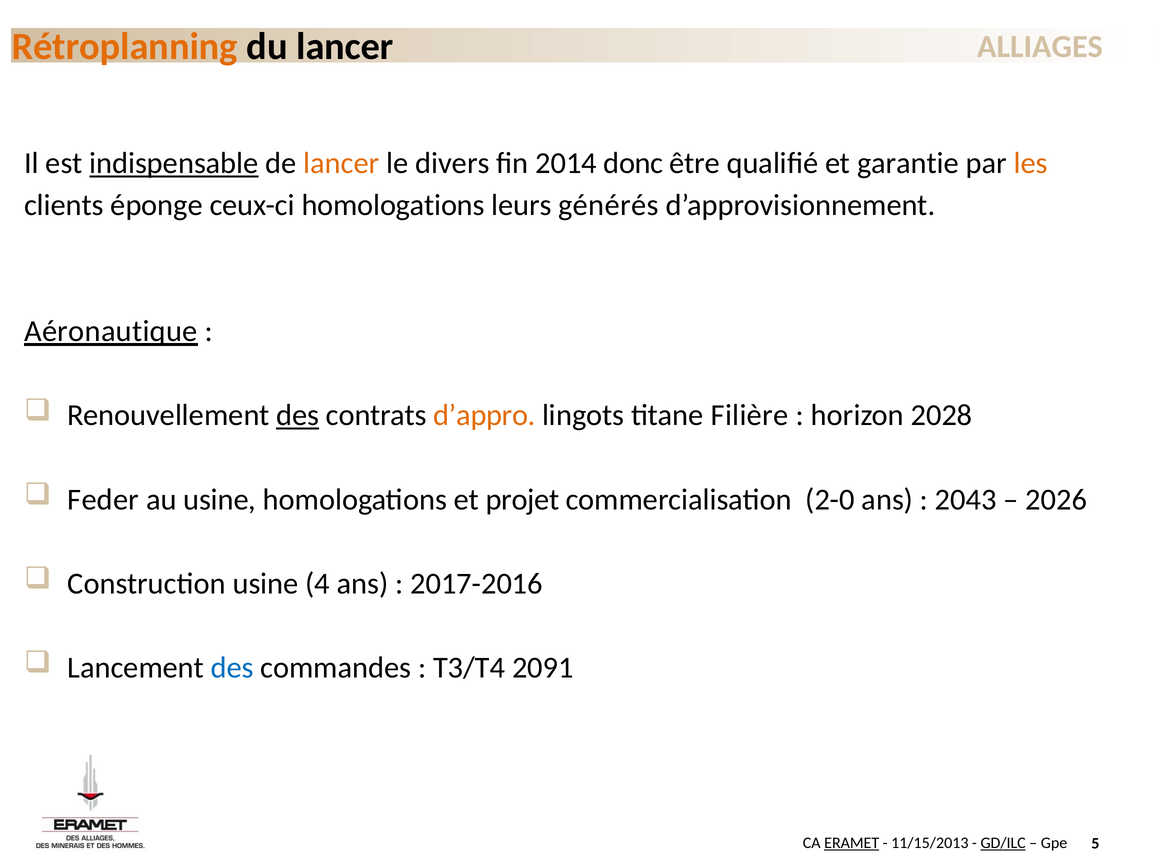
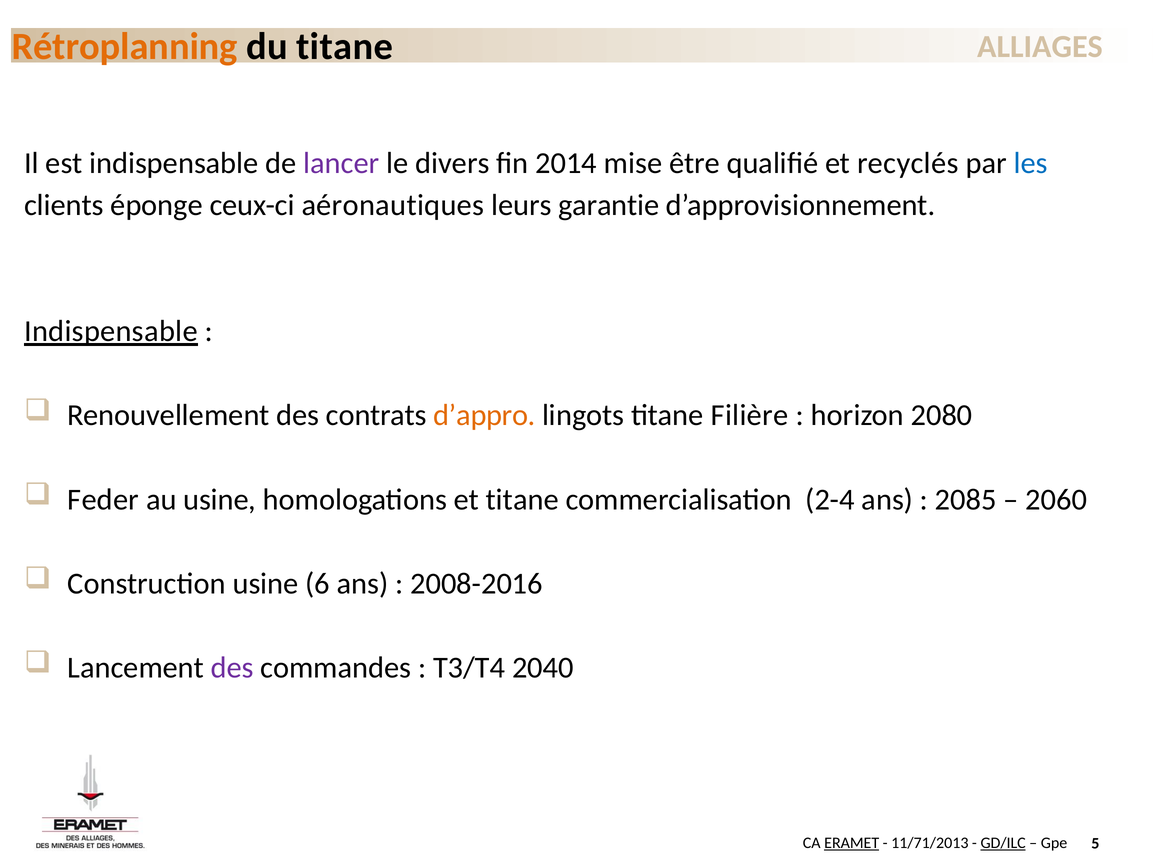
du lancer: lancer -> titane
indispensable at (174, 163) underline: present -> none
lancer at (341, 163) colour: orange -> purple
donc: donc -> mise
garantie: garantie -> recyclés
les colour: orange -> blue
ceux-ci homologations: homologations -> aéronautiques
générés: générés -> garantie
Aéronautique at (111, 332): Aéronautique -> Indispensable
des at (298, 416) underline: present -> none
2028: 2028 -> 2080
et projet: projet -> titane
2-0: 2-0 -> 2-4
2043: 2043 -> 2085
2026: 2026 -> 2060
4: 4 -> 6
2017-2016: 2017-2016 -> 2008-2016
des at (232, 668) colour: blue -> purple
2091: 2091 -> 2040
11/15/2013: 11/15/2013 -> 11/71/2013
